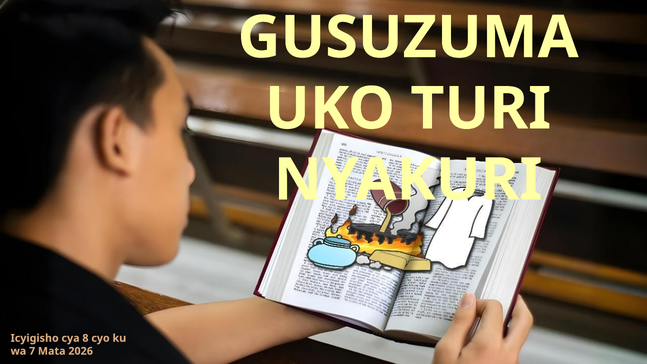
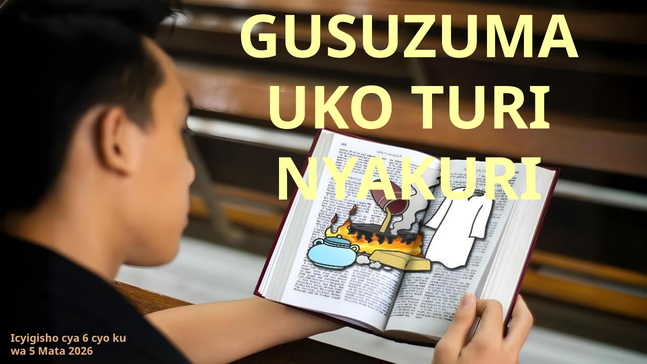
8: 8 -> 6
7: 7 -> 5
